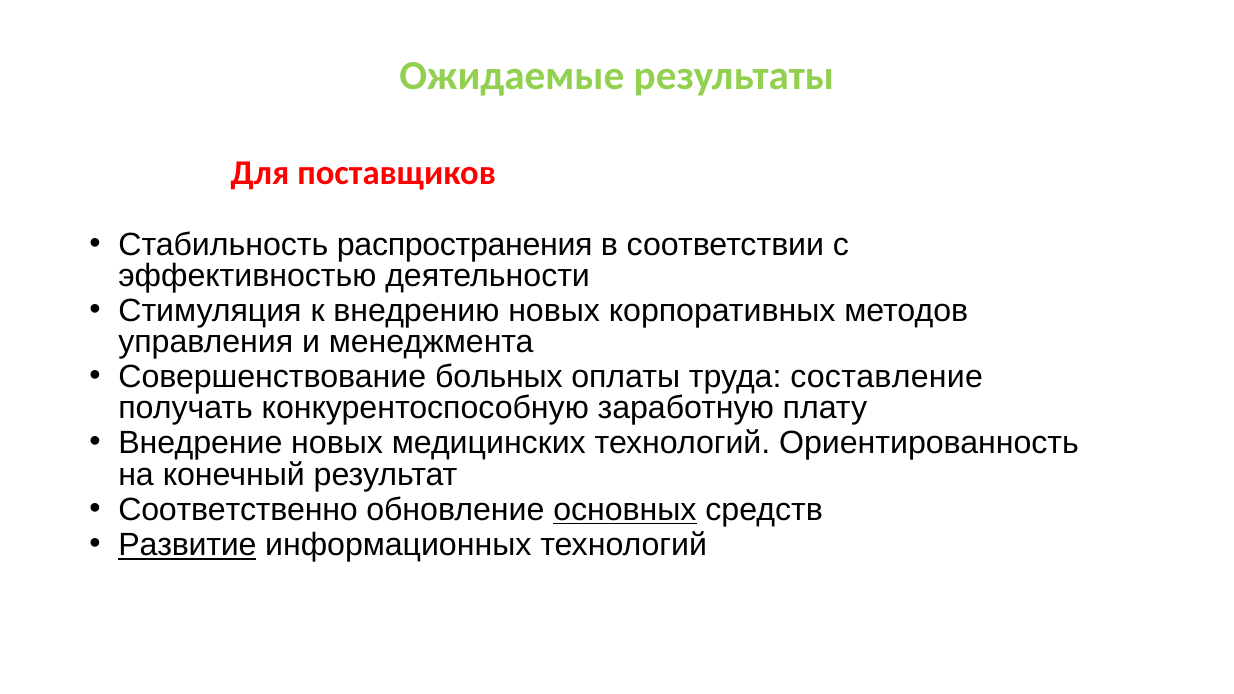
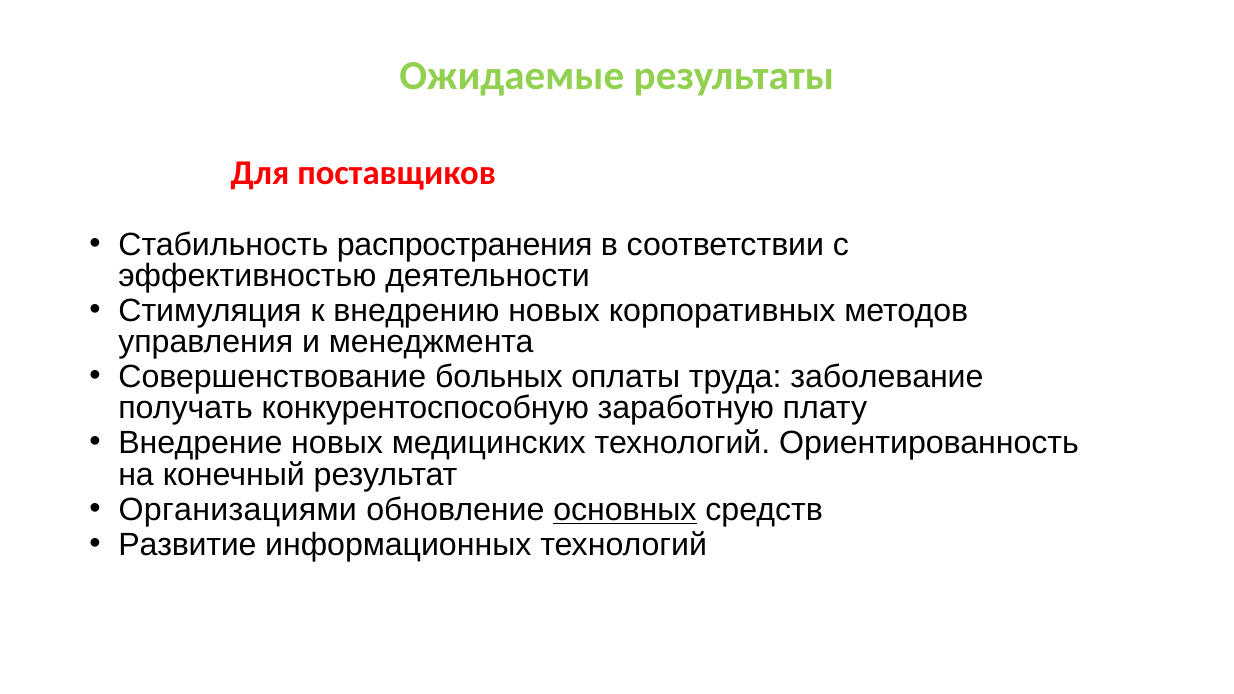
составление: составление -> заболевание
Соответственно: Соответственно -> Организациями
Развитие underline: present -> none
